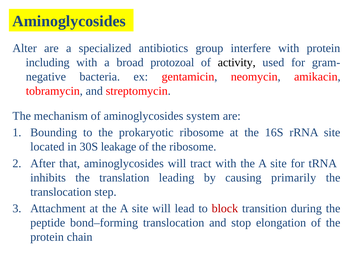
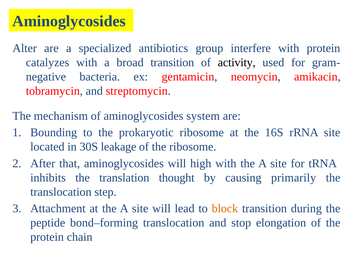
including: including -> catalyzes
broad protozoal: protozoal -> transition
tract: tract -> high
leading: leading -> thought
block colour: red -> orange
